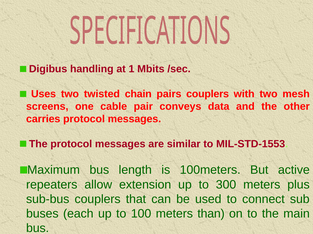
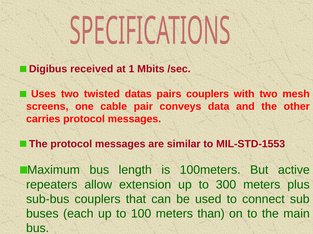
handling: handling -> received
chain: chain -> datas
